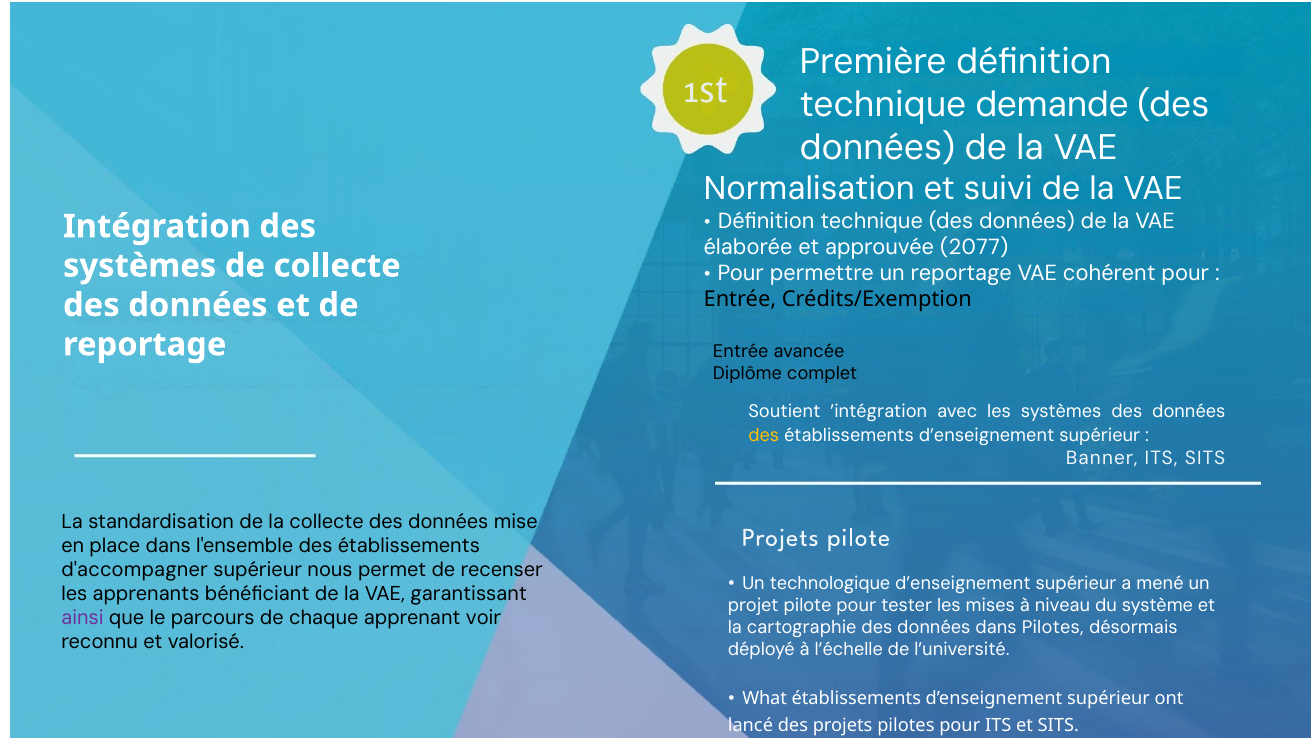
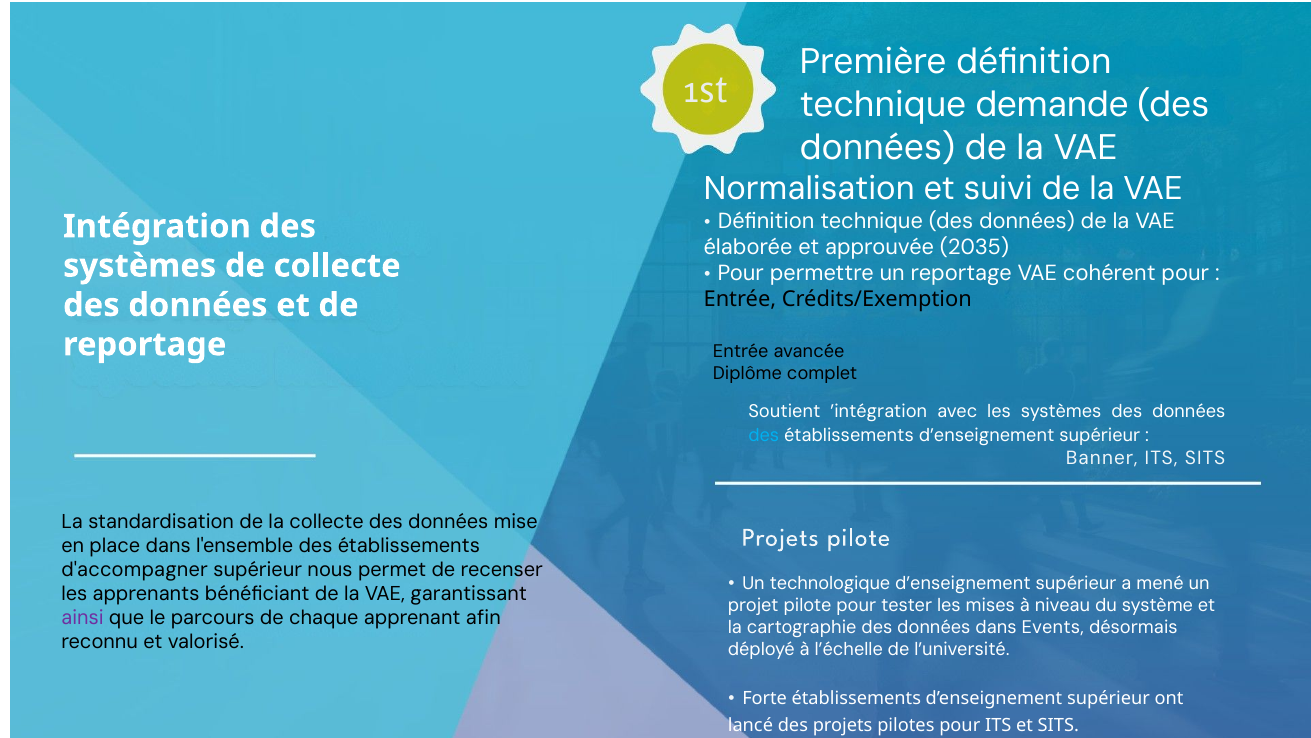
2077: 2077 -> 2035
des at (764, 435) colour: yellow -> light blue
voir: voir -> afin
dans Pilotes: Pilotes -> Events
What: What -> Forte
